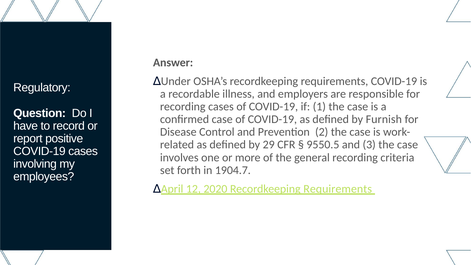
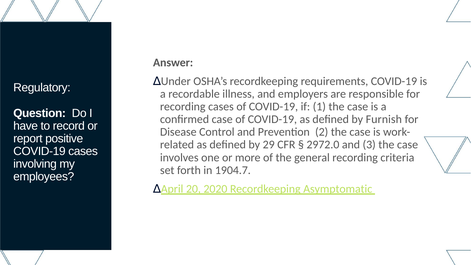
9550.5: 9550.5 -> 2972.0
12: 12 -> 20
2020 Recordkeeping Requirements: Requirements -> Asymptomatic
